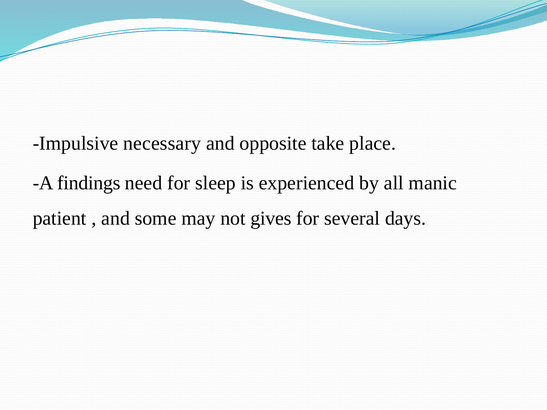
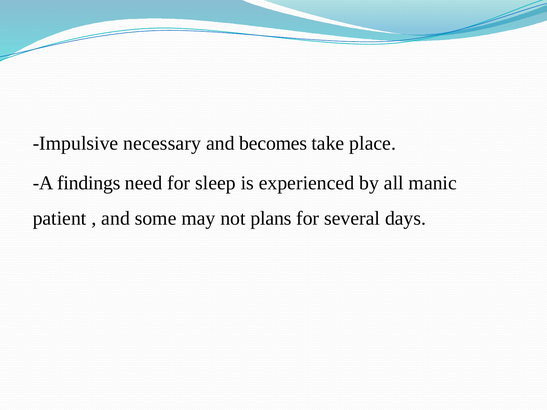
opposite: opposite -> becomes
gives: gives -> plans
